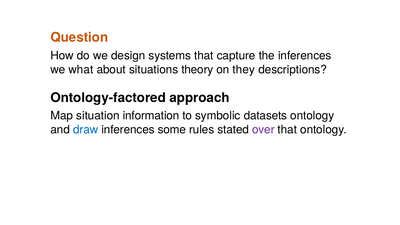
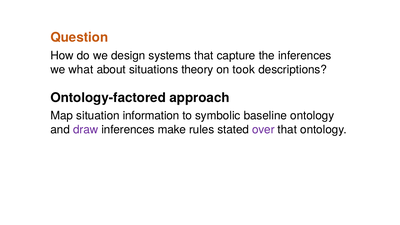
they: they -> took
datasets: datasets -> baseline
draw colour: blue -> purple
some: some -> make
